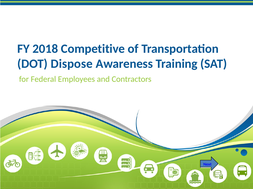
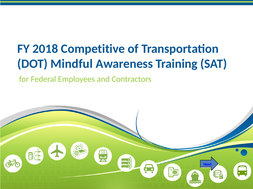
Dispose: Dispose -> Mindful
